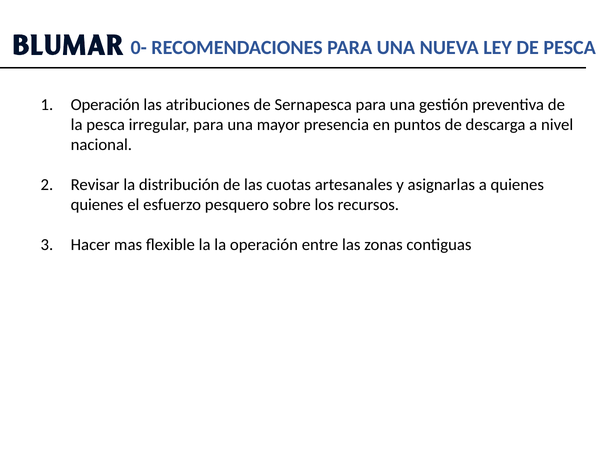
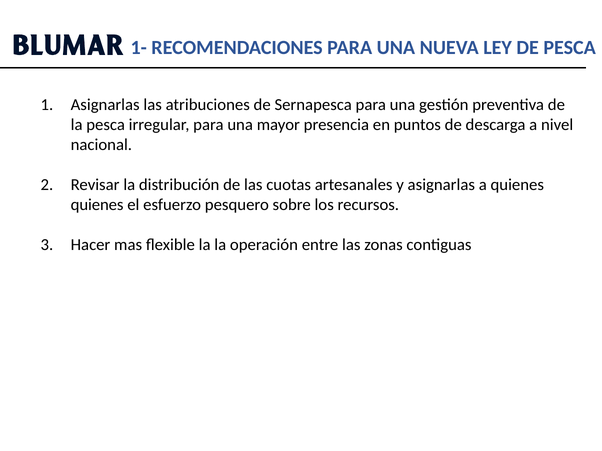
0-: 0- -> 1-
Operación at (105, 105): Operación -> Asignarlas
